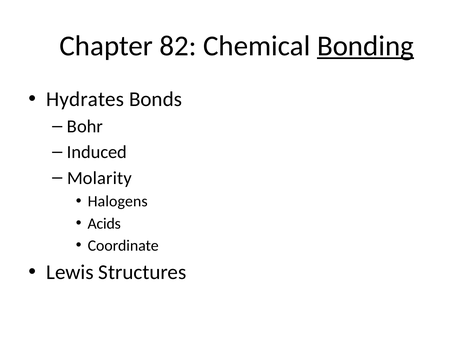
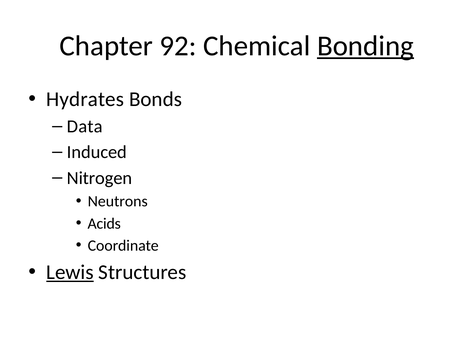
82: 82 -> 92
Bohr: Bohr -> Data
Molarity: Molarity -> Nitrogen
Halogens: Halogens -> Neutrons
Lewis underline: none -> present
